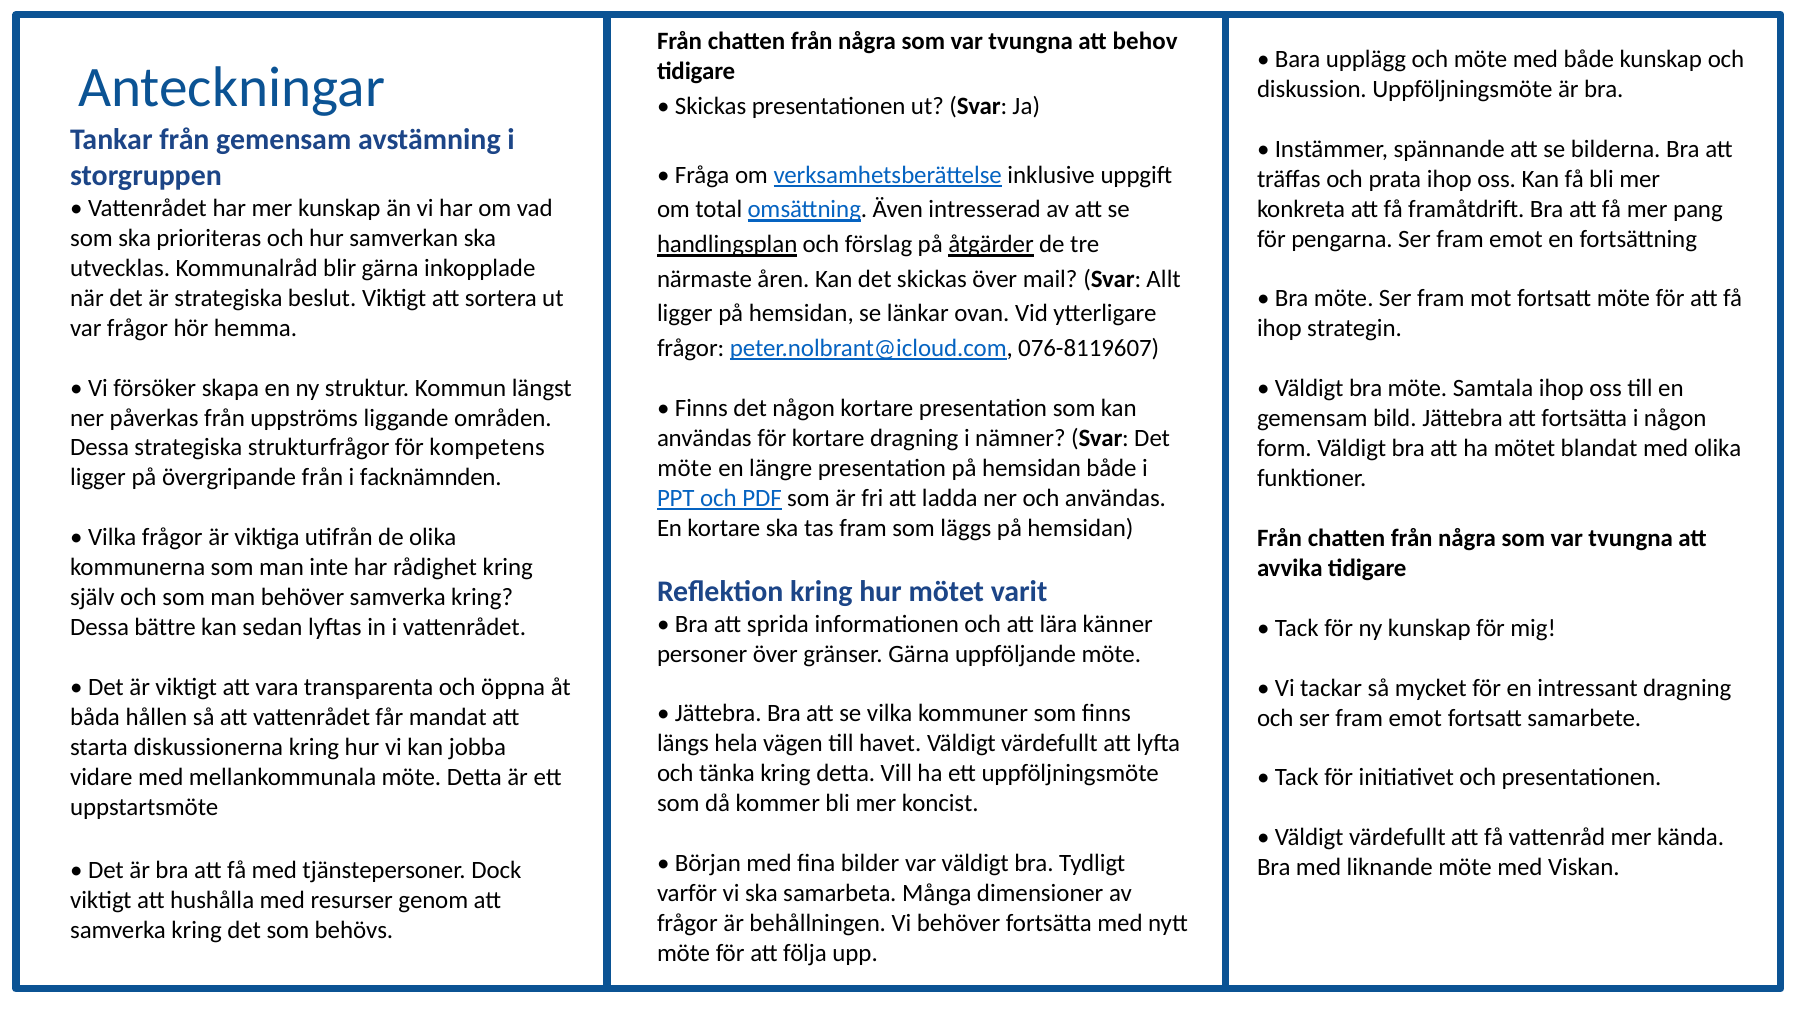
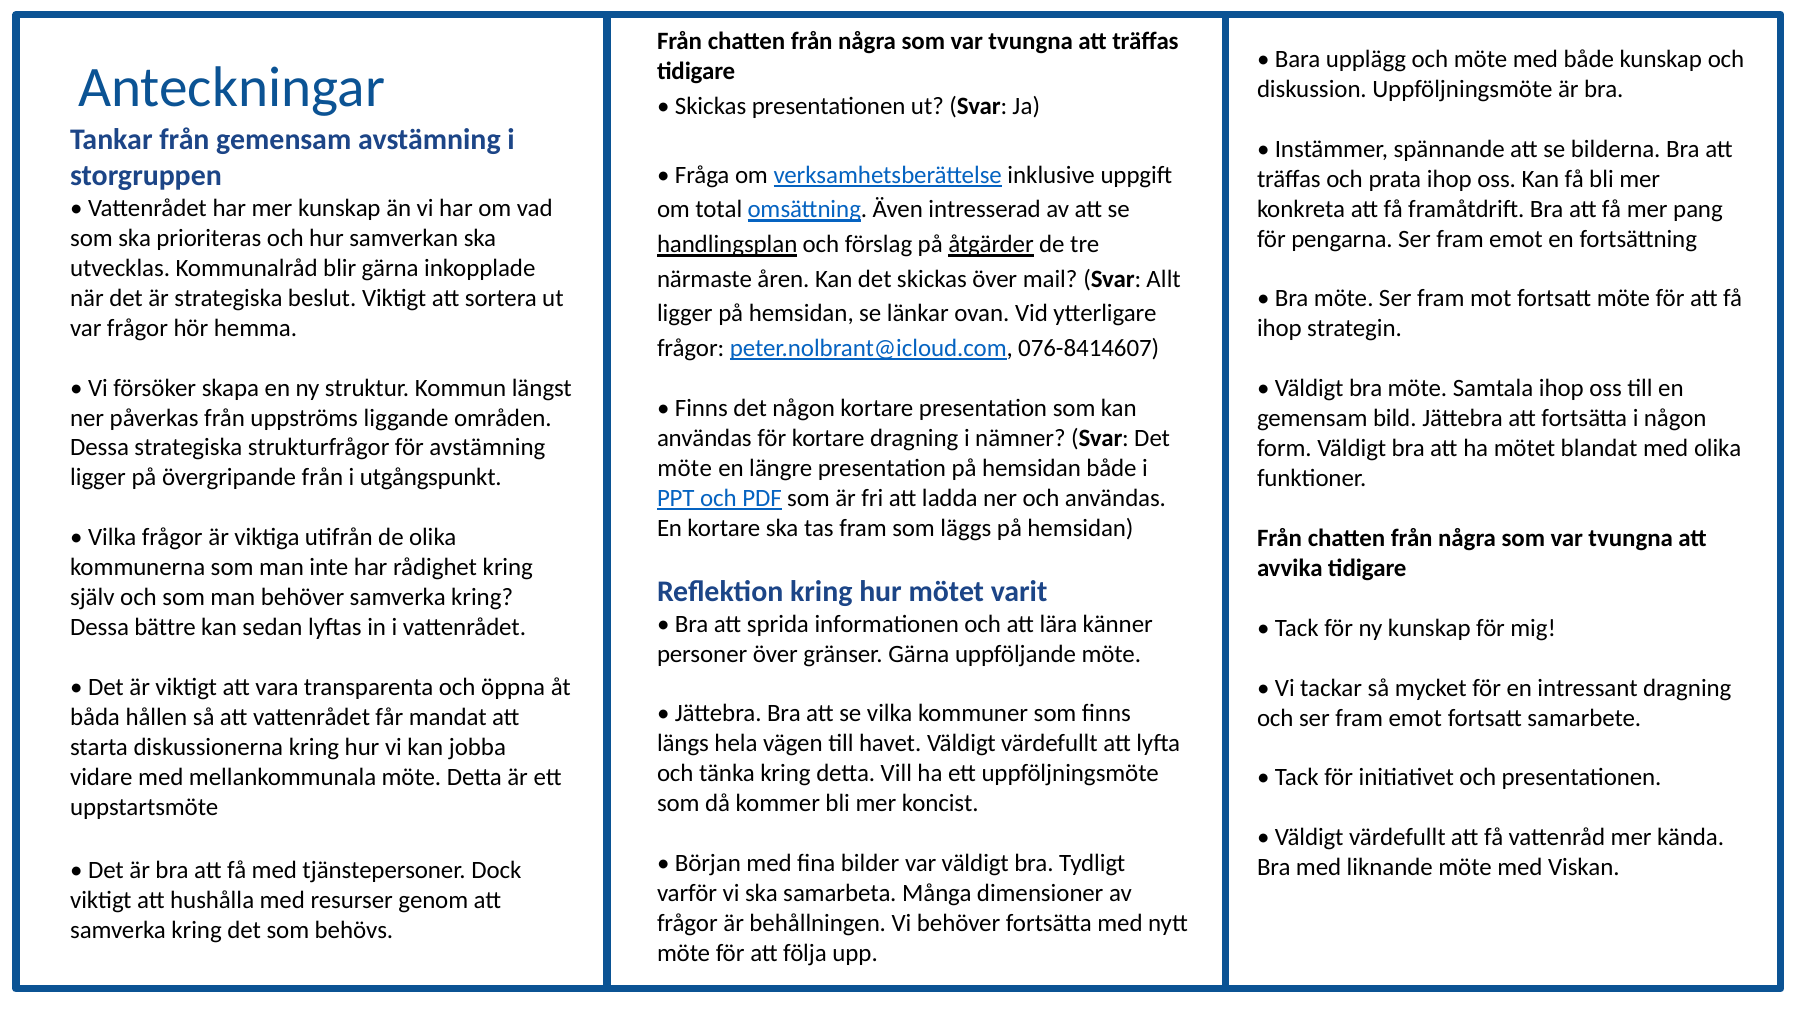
tvungna att behov: behov -> träffas
076-8119607: 076-8119607 -> 076-8414607
för kompetens: kompetens -> avstämning
facknämnden: facknämnden -> utgångspunkt
